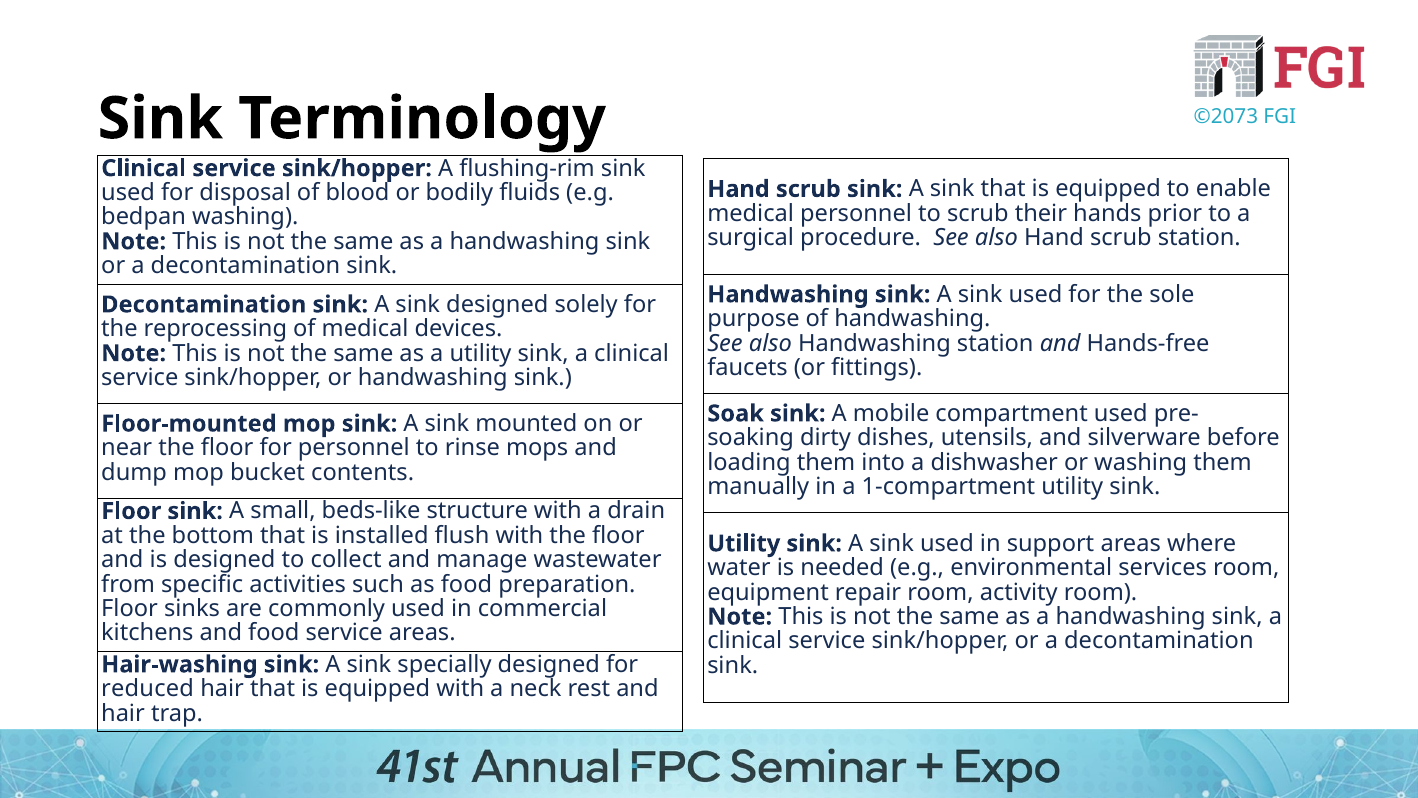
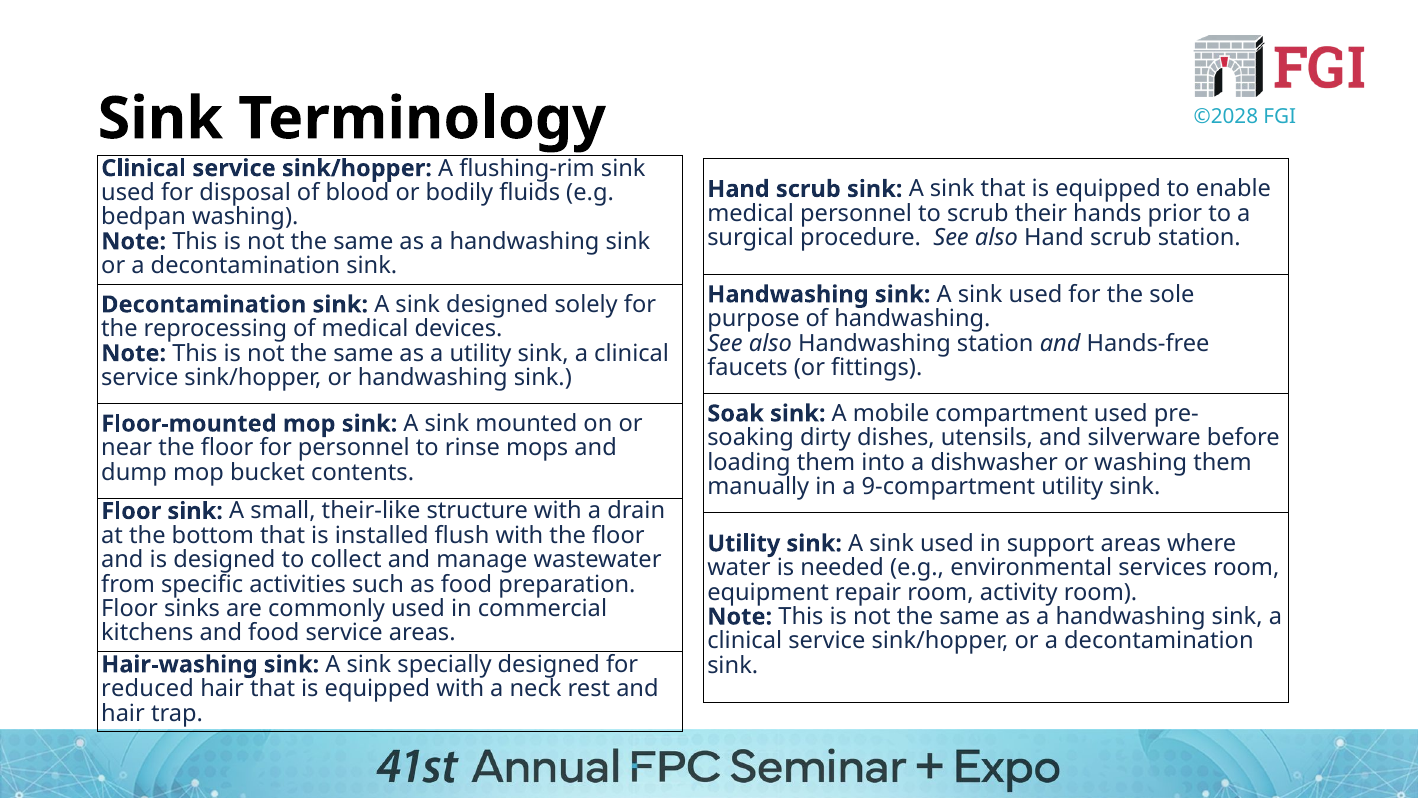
©2073: ©2073 -> ©2028
1-compartment: 1-compartment -> 9-compartment
beds-like: beds-like -> their-like
